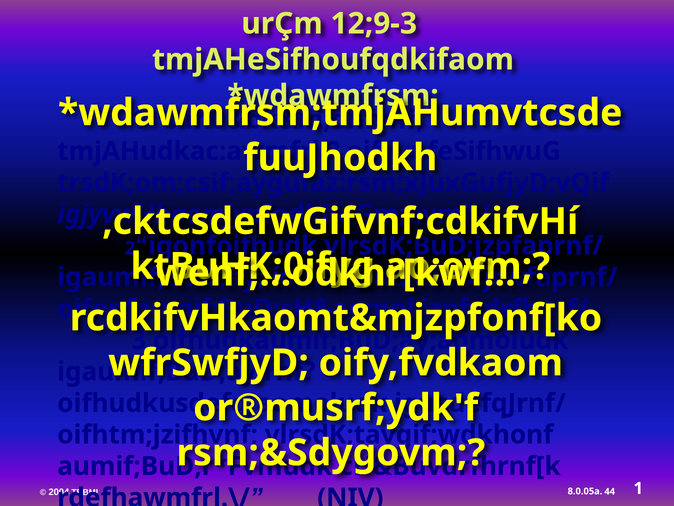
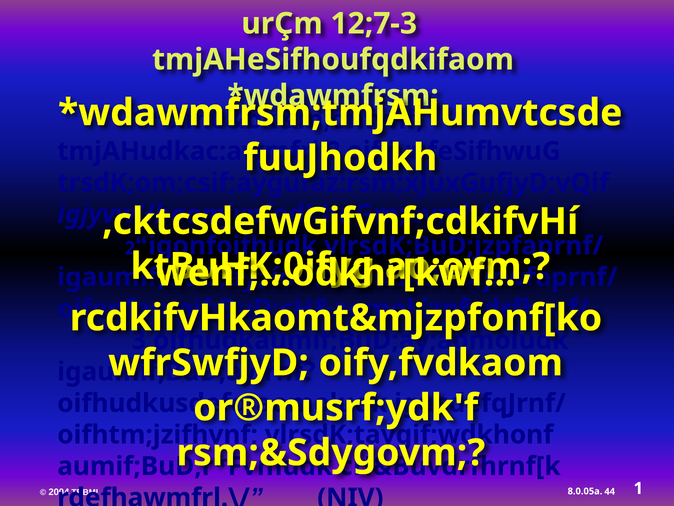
12;9-3: 12;9-3 -> 12;7-3
